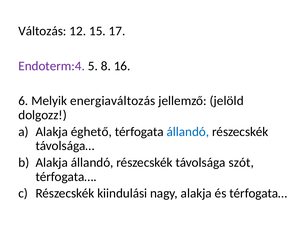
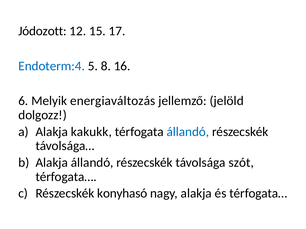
Változás: Változás -> Jódozott
Endoterm:4 colour: purple -> blue
éghető: éghető -> kakukk
kiindulási: kiindulási -> konyhasó
